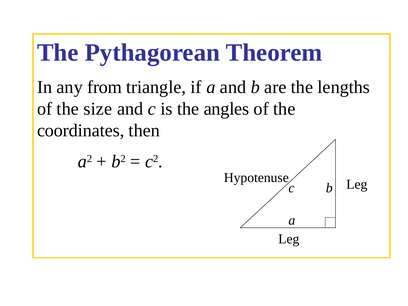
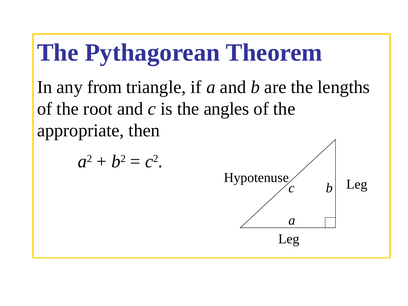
size: size -> root
coordinates: coordinates -> appropriate
